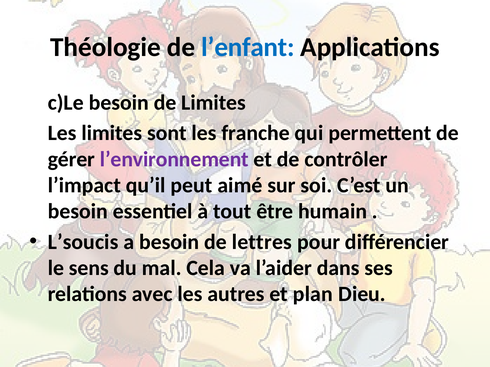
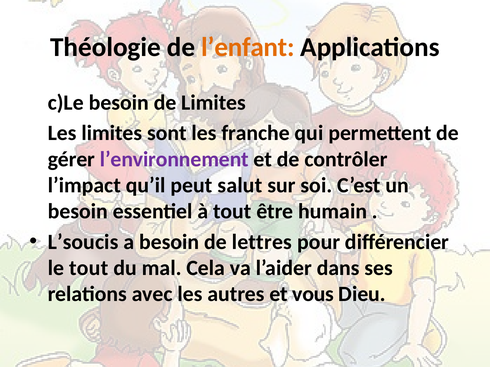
l’enfant colour: blue -> orange
aimé: aimé -> salut
le sens: sens -> tout
plan: plan -> vous
